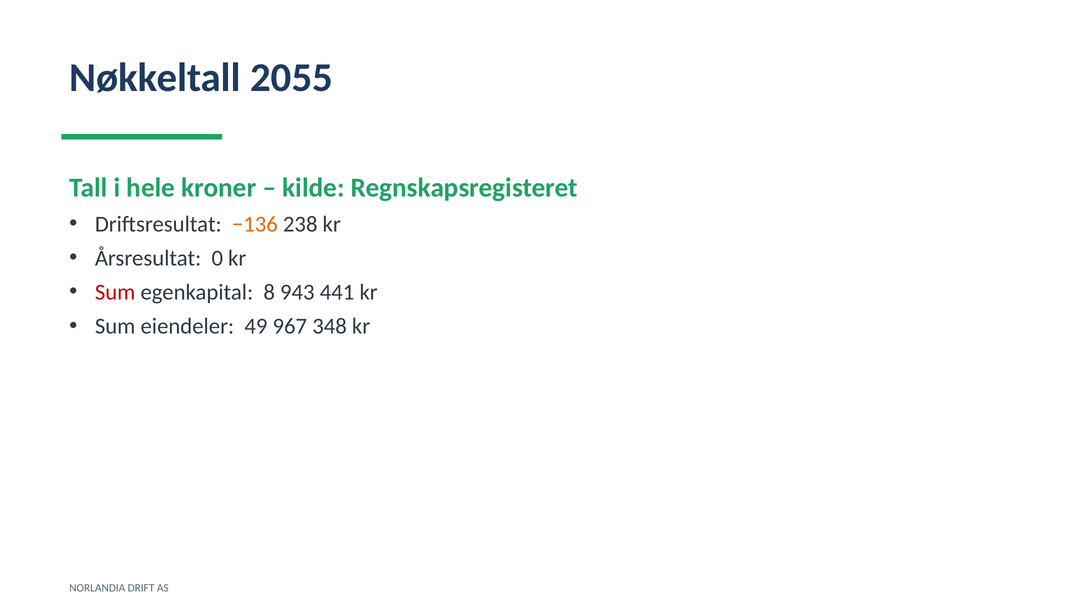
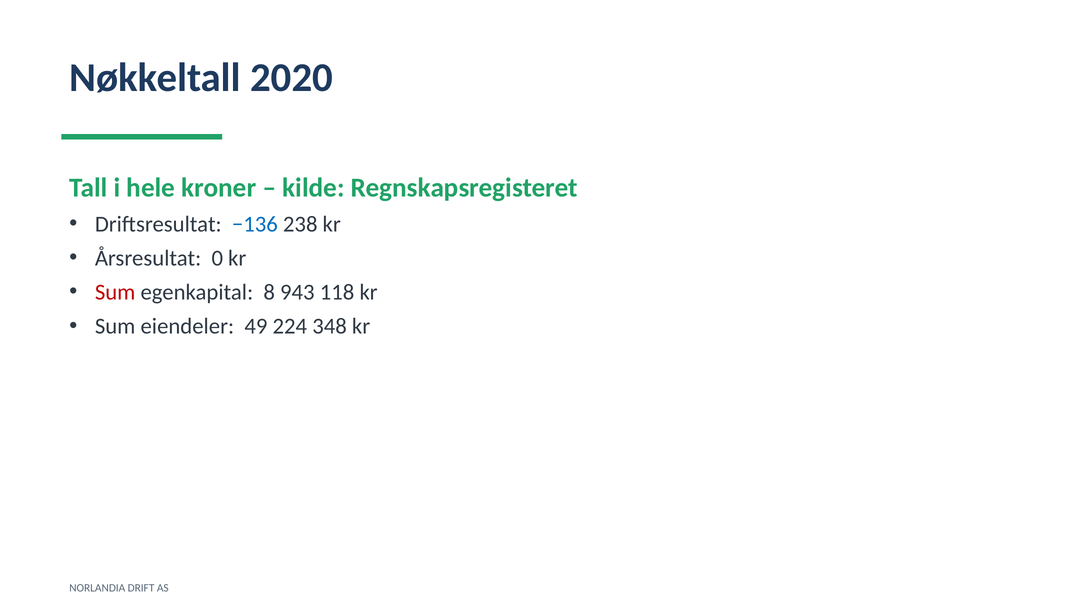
2055: 2055 -> 2020
−136 colour: orange -> blue
441: 441 -> 118
967: 967 -> 224
